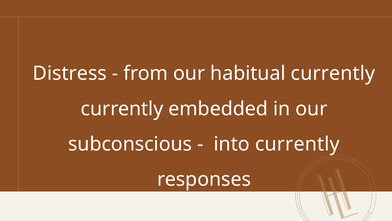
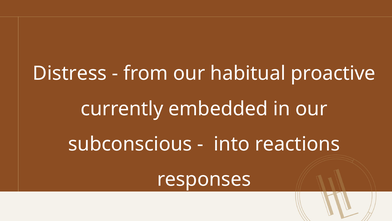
habitual currently: currently -> proactive
into currently: currently -> reactions
